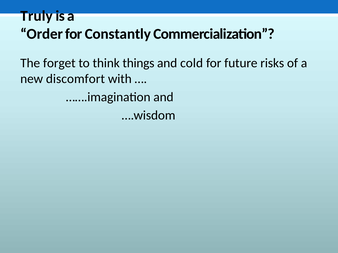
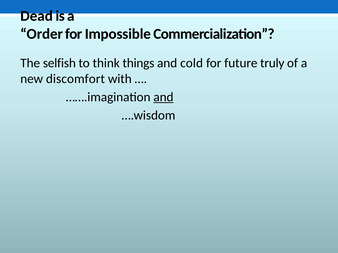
Truly: Truly -> Dead
Constantly: Constantly -> Impossible
forget: forget -> selfish
risks: risks -> truly
and at (163, 97) underline: none -> present
